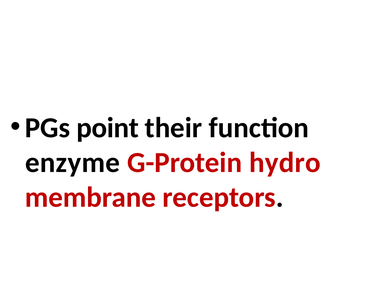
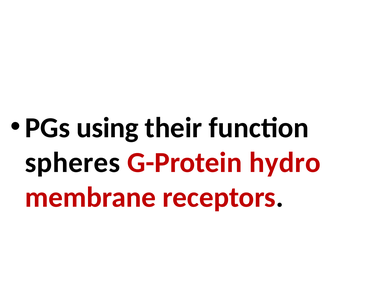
point: point -> using
enzyme: enzyme -> spheres
